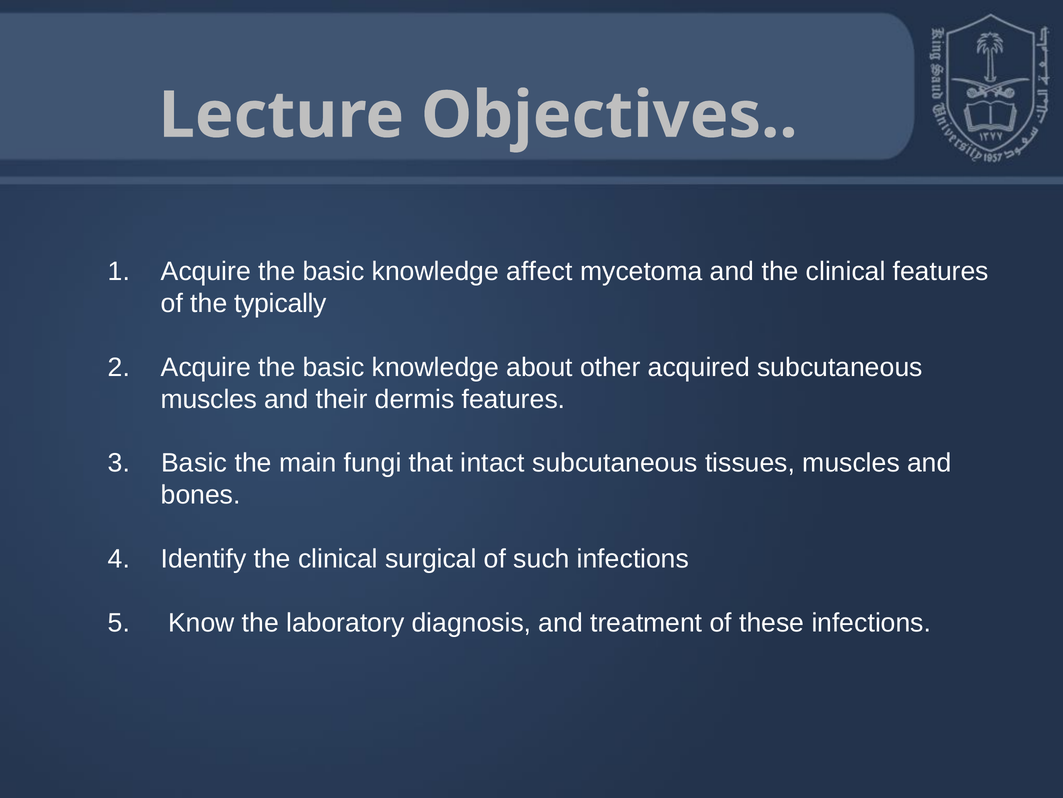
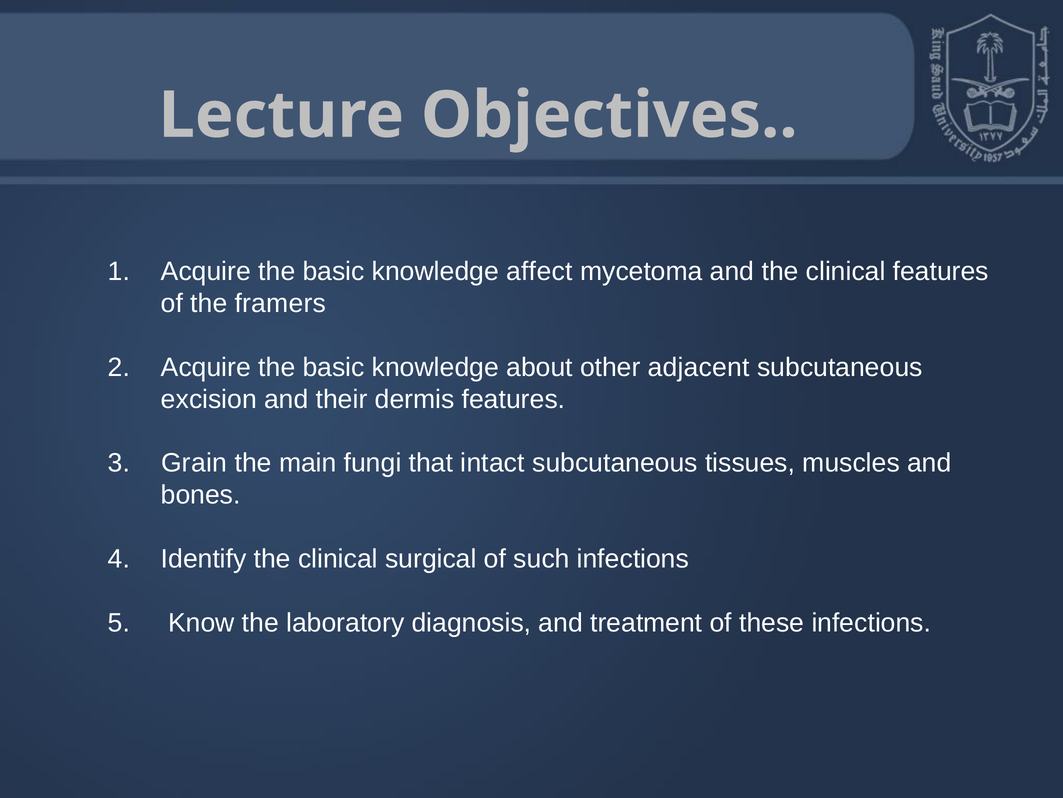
typically: typically -> framers
acquired: acquired -> adjacent
muscles at (209, 399): muscles -> excision
Basic at (194, 463): Basic -> Grain
